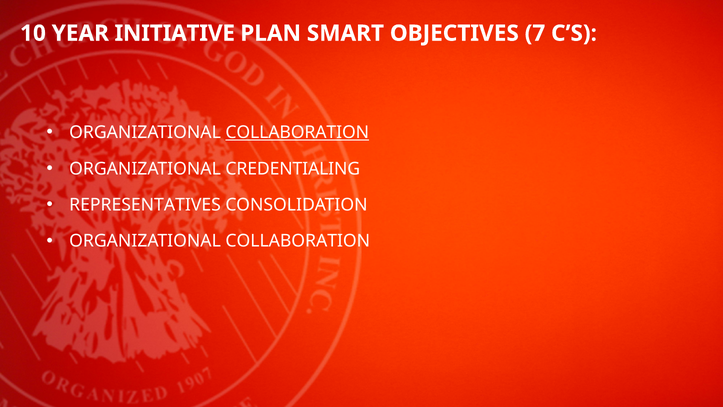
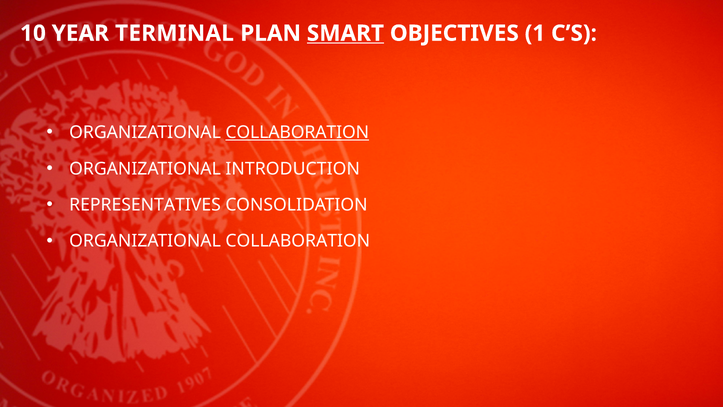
INITIATIVE: INITIATIVE -> TERMINAL
SMART underline: none -> present
7: 7 -> 1
CREDENTIALING: CREDENTIALING -> INTRODUCTION
